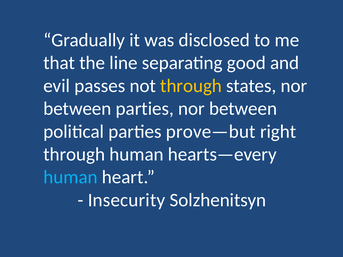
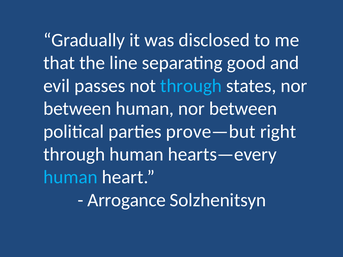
through at (191, 86) colour: yellow -> light blue
between parties: parties -> human
Insecurity: Insecurity -> Arrogance
